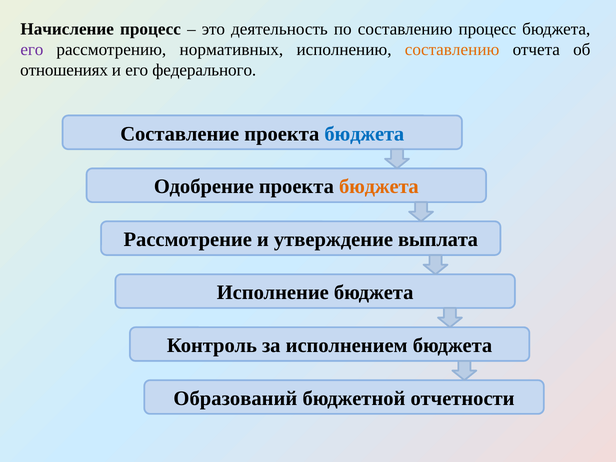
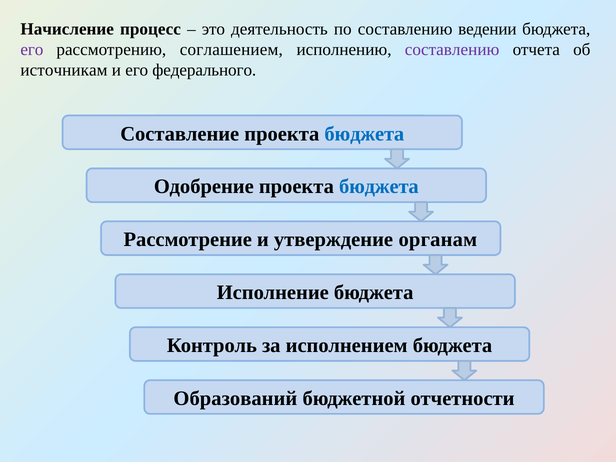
составлению процесс: процесс -> ведении
нормативных: нормативных -> соглашением
составлению at (452, 49) colour: orange -> purple
отношениях: отношениях -> источникам
бюджета at (379, 187) colour: orange -> blue
выплата: выплата -> органам
